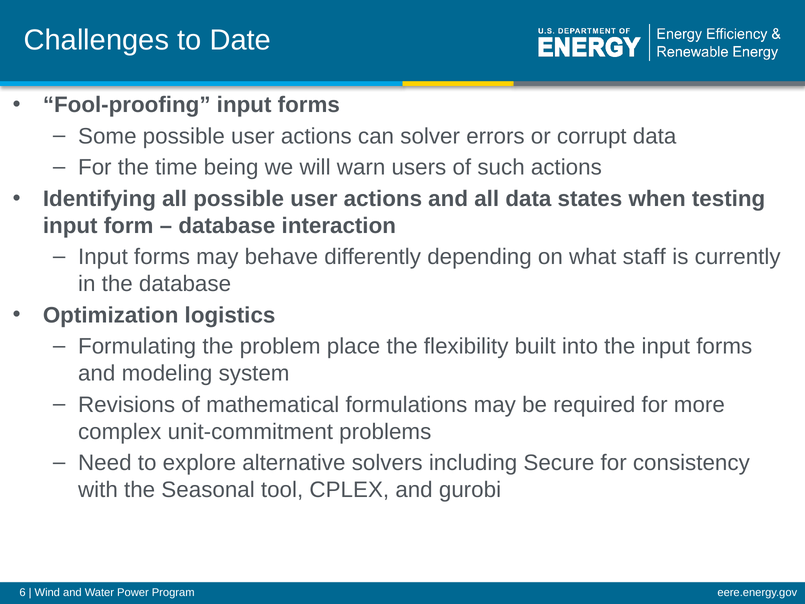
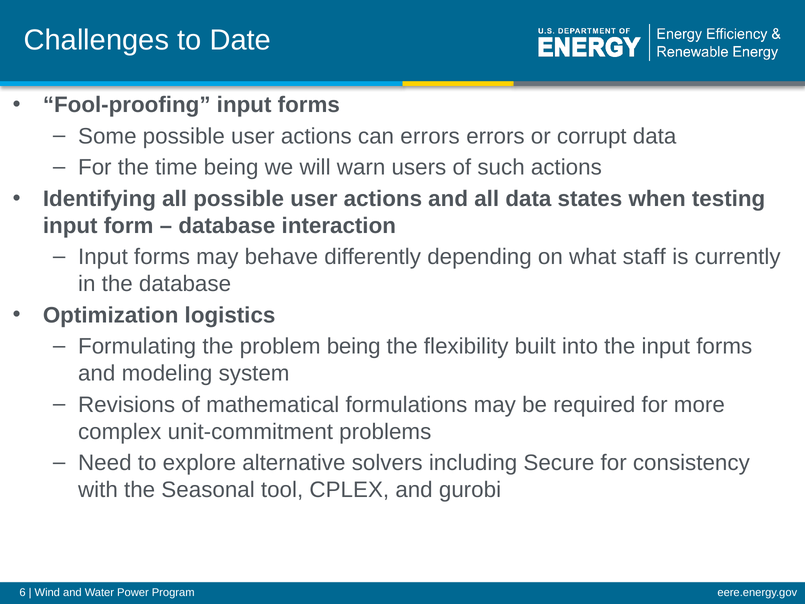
can solver: solver -> errors
problem place: place -> being
